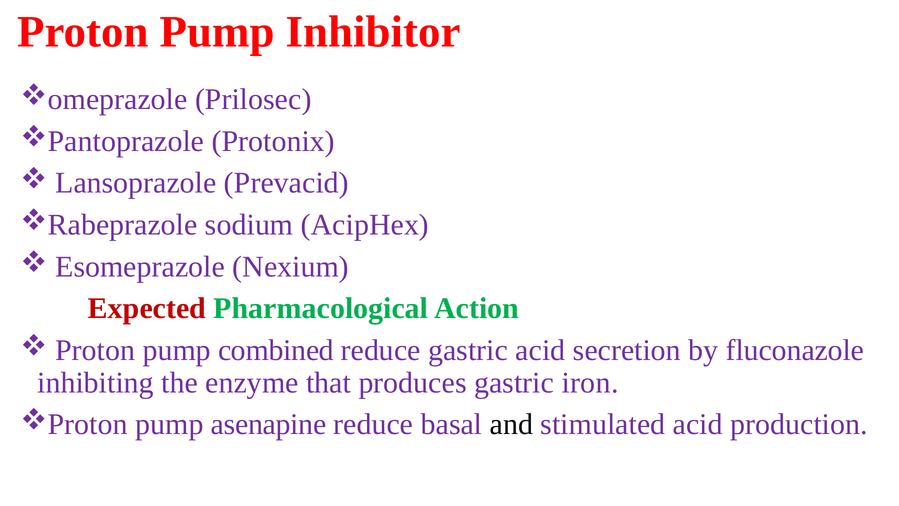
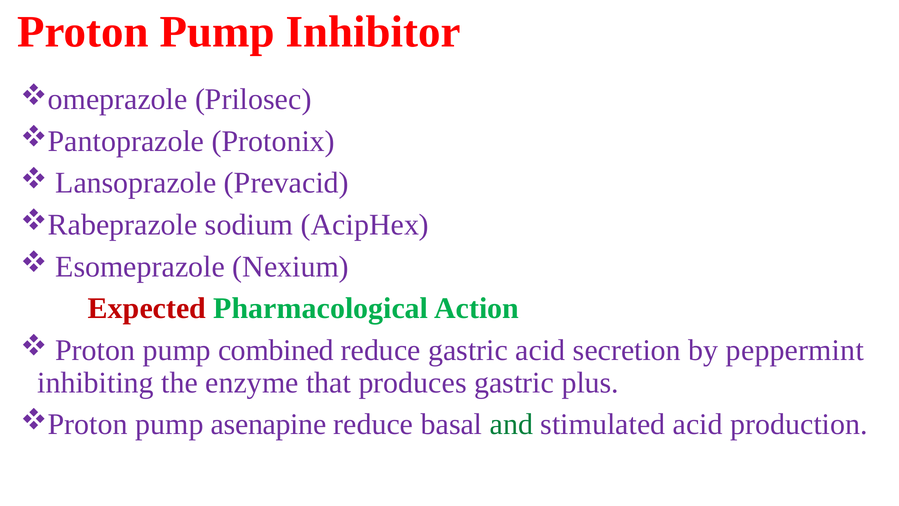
fluconazole: fluconazole -> peppermint
iron: iron -> plus
and colour: black -> green
